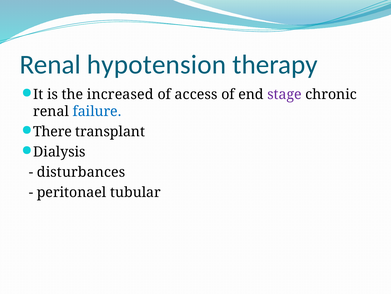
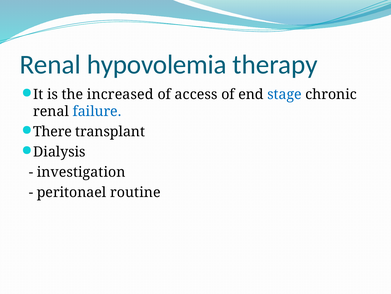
hypotension: hypotension -> hypovolemia
stage colour: purple -> blue
disturbances: disturbances -> investigation
tubular: tubular -> routine
